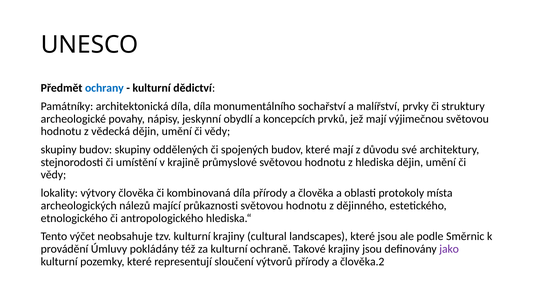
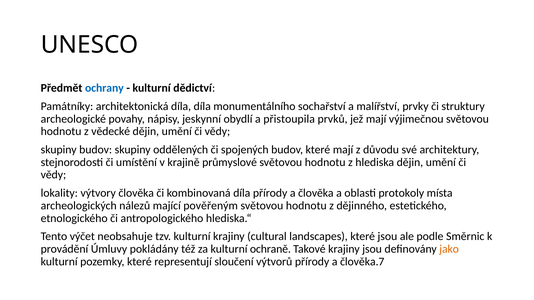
koncepcích: koncepcích -> přistoupila
vědecká: vědecká -> vědecké
průkaznosti: průkaznosti -> pověřeným
jako colour: purple -> orange
člověka.2: člověka.2 -> člověka.7
